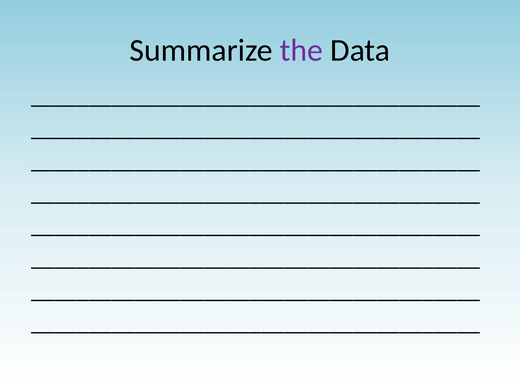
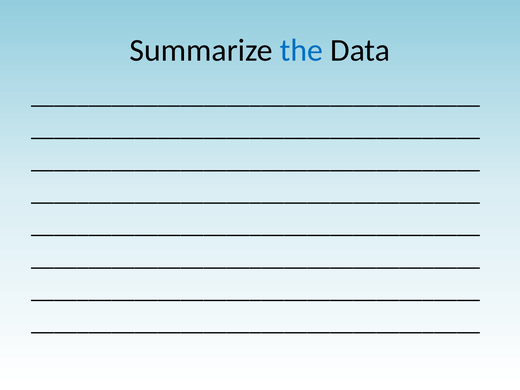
the colour: purple -> blue
